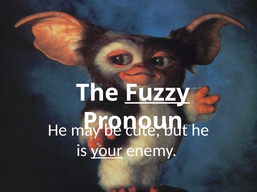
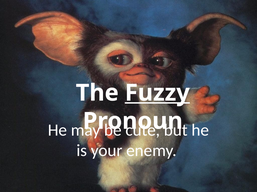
your underline: present -> none
